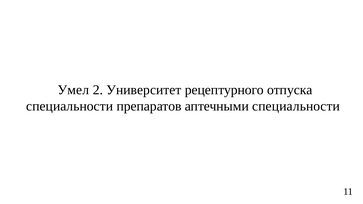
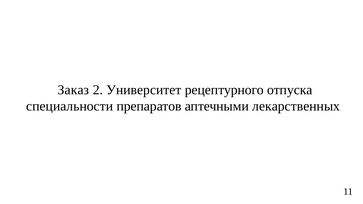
Умел: Умел -> Заказ
аптечными специальности: специальности -> лекарственных
